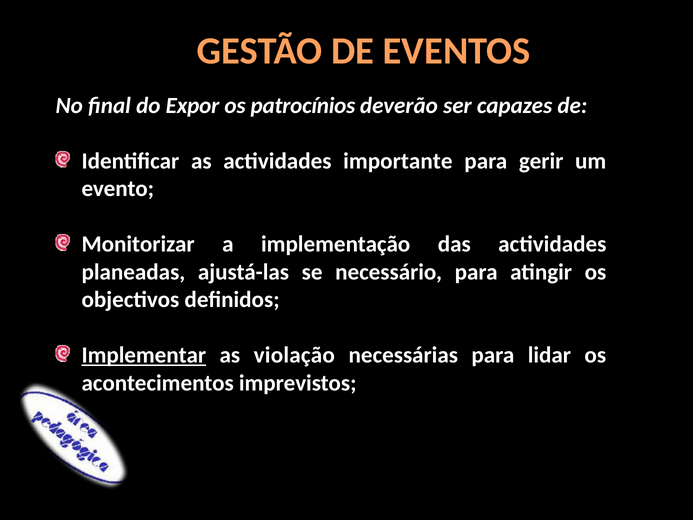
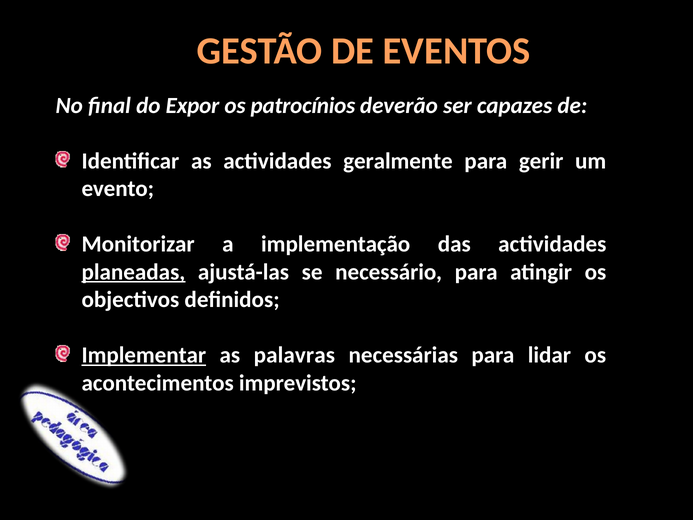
importante: importante -> geralmente
planeadas underline: none -> present
violação: violação -> palavras
